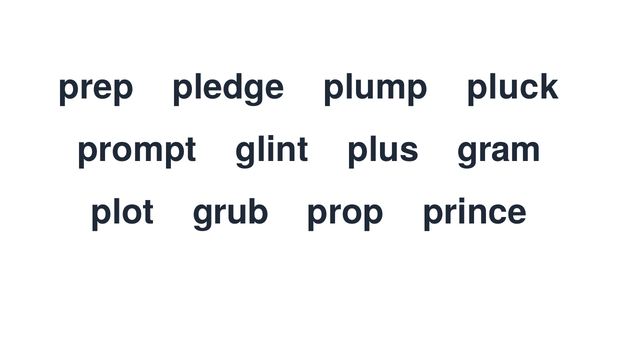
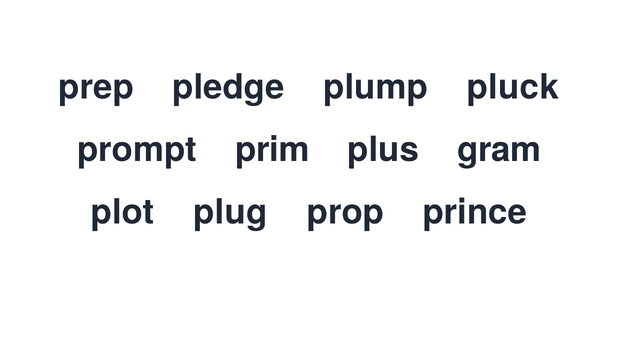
glint: glint -> prim
grub: grub -> plug
